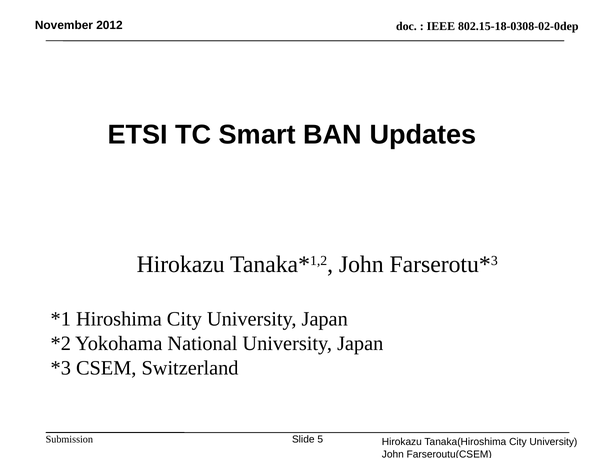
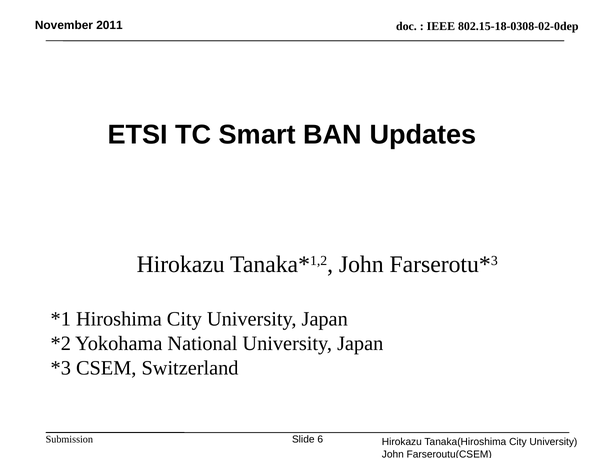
2012: 2012 -> 2011
5: 5 -> 6
